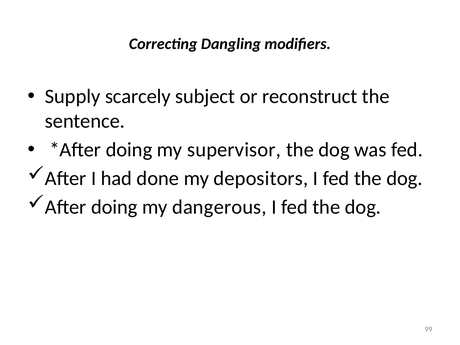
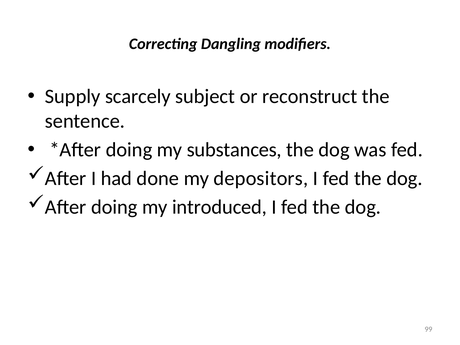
supervisor: supervisor -> substances
dangerous: dangerous -> introduced
